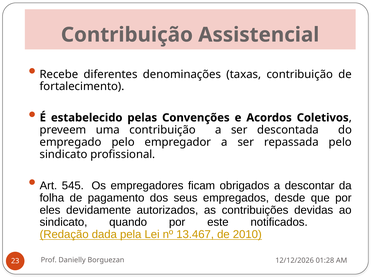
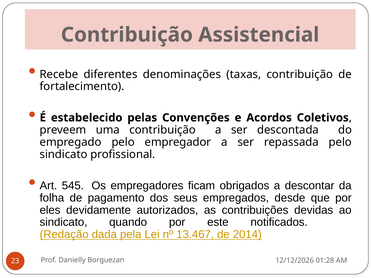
2010: 2010 -> 2014
